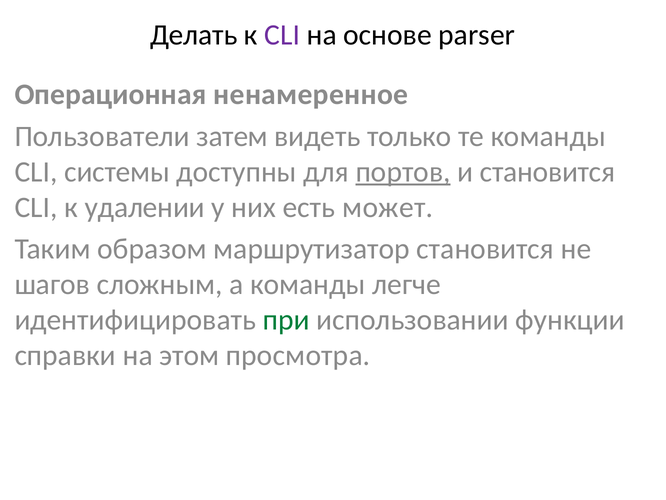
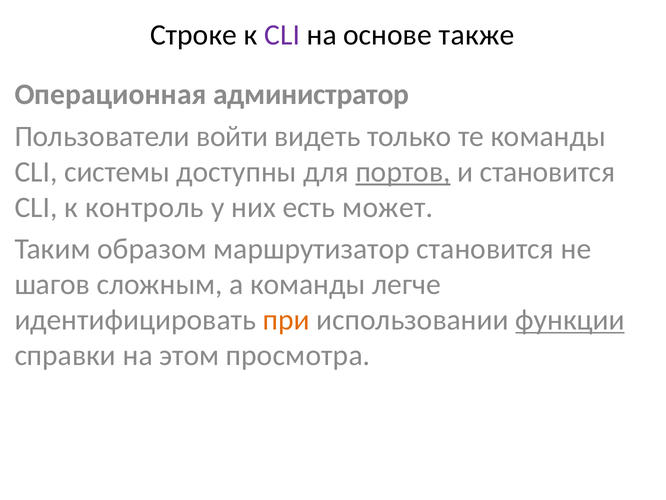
Делать: Делать -> Строке
parser: parser -> также
ненамеренное: ненамеренное -> администратор
затем: затем -> войти
удалении: удалении -> контроль
при colour: green -> orange
функции underline: none -> present
